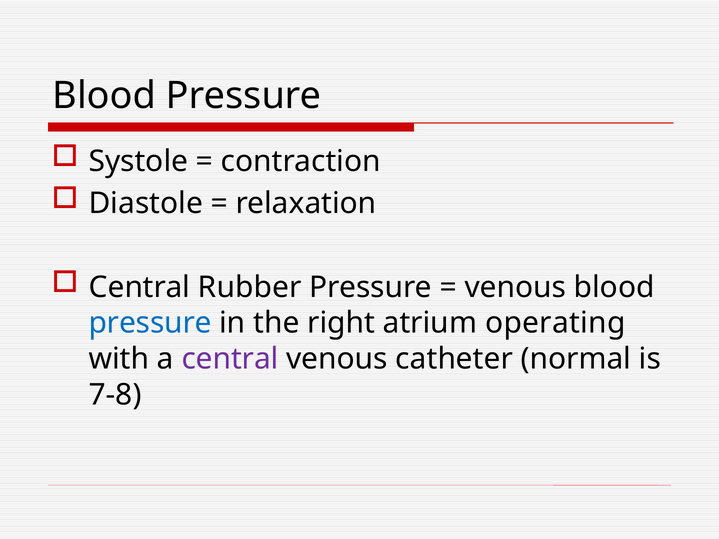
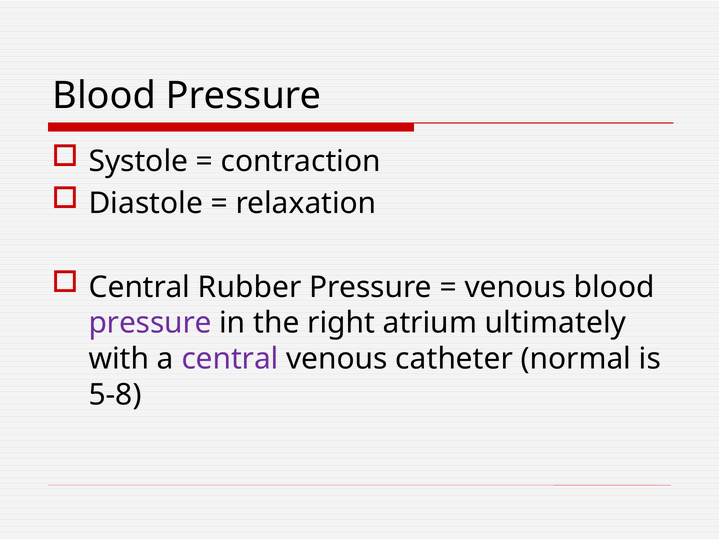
pressure at (150, 323) colour: blue -> purple
operating: operating -> ultimately
7-8: 7-8 -> 5-8
